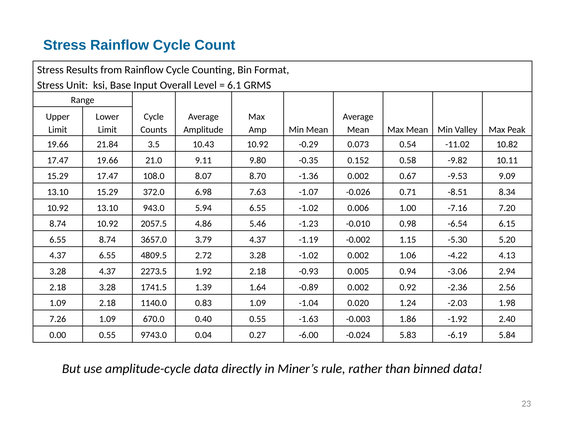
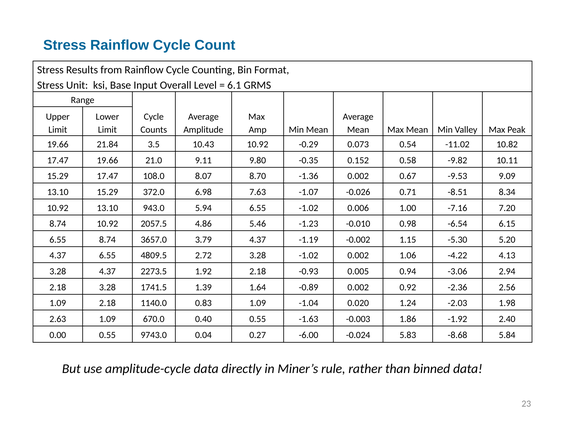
7.26: 7.26 -> 2.63
-6.19: -6.19 -> -8.68
